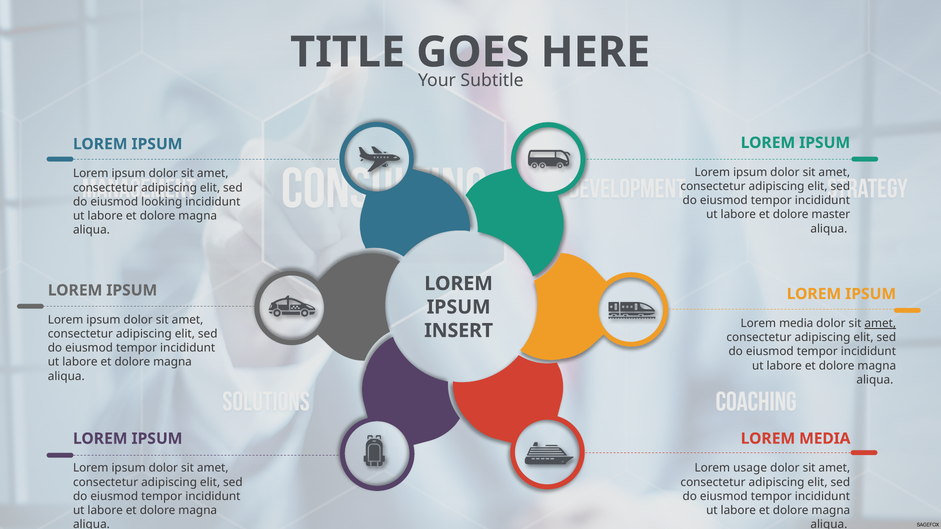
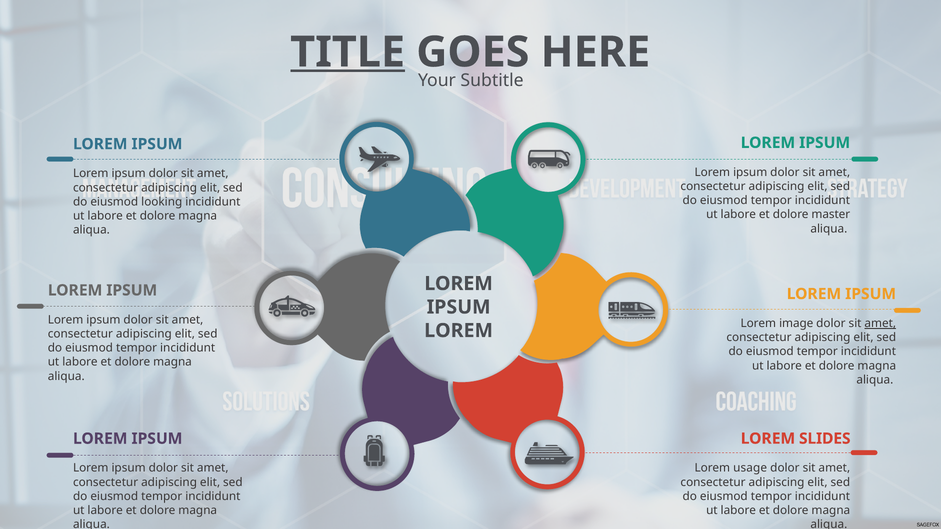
TITLE underline: none -> present
media at (796, 324): media -> image
INSERT at (459, 331): INSERT -> LOREM
MEDIA at (825, 439): MEDIA -> SLIDES
